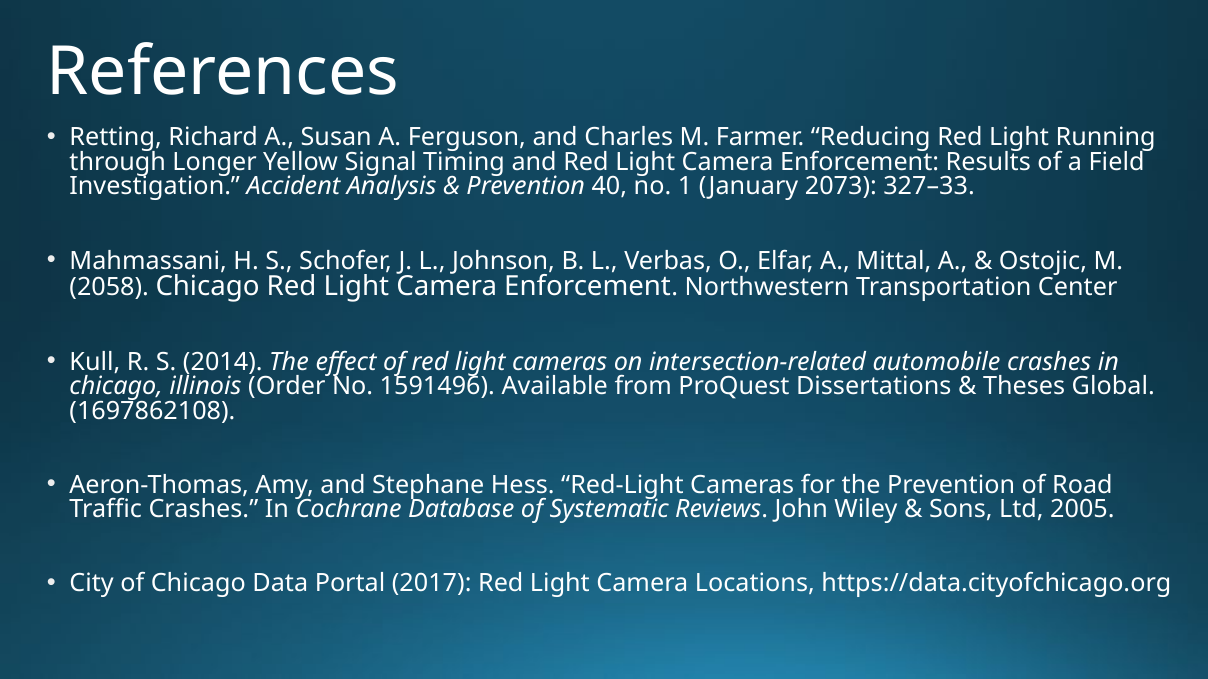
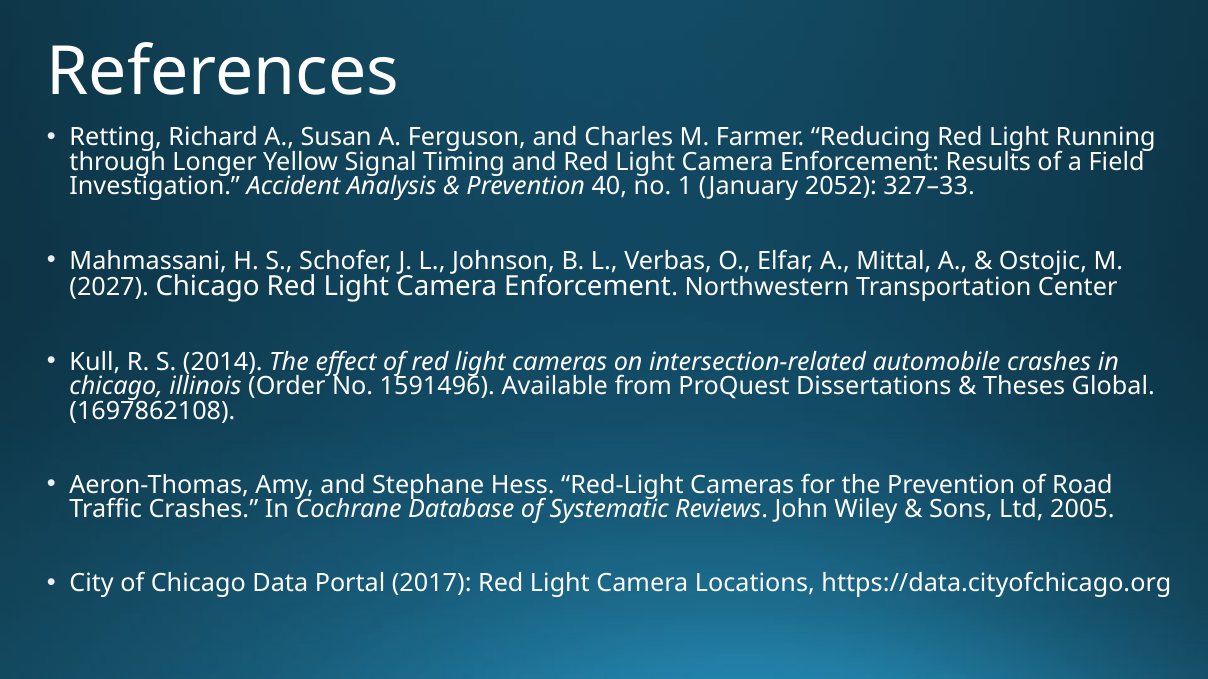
2073: 2073 -> 2052
2058: 2058 -> 2027
